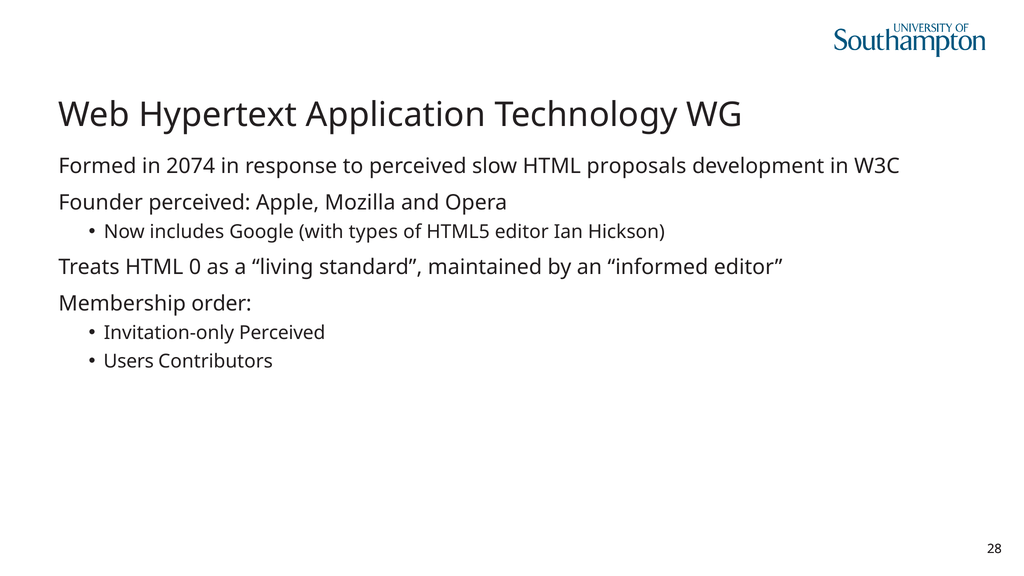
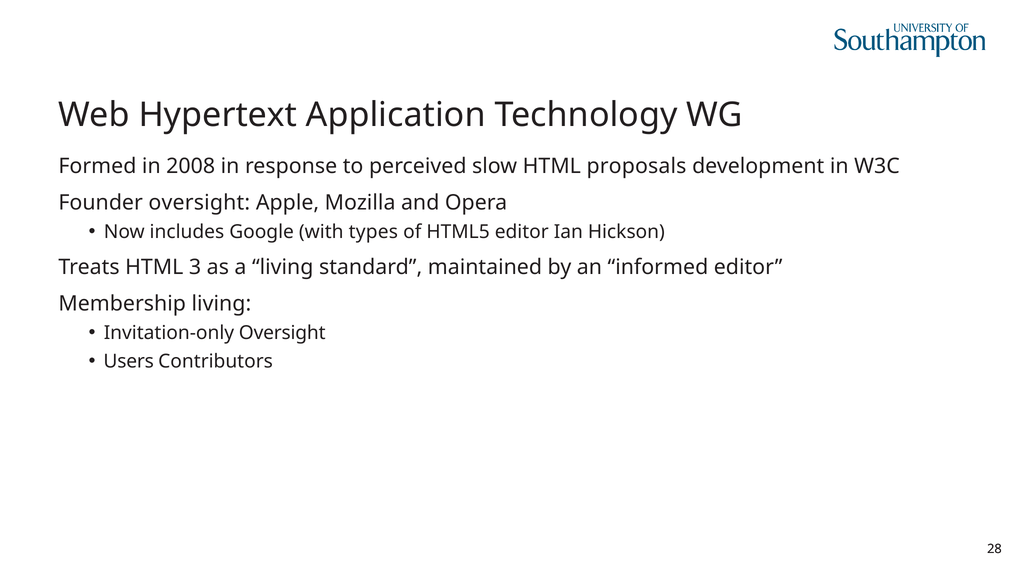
2074: 2074 -> 2008
Founder perceived: perceived -> oversight
0: 0 -> 3
Membership order: order -> living
Invitation-only Perceived: Perceived -> Oversight
